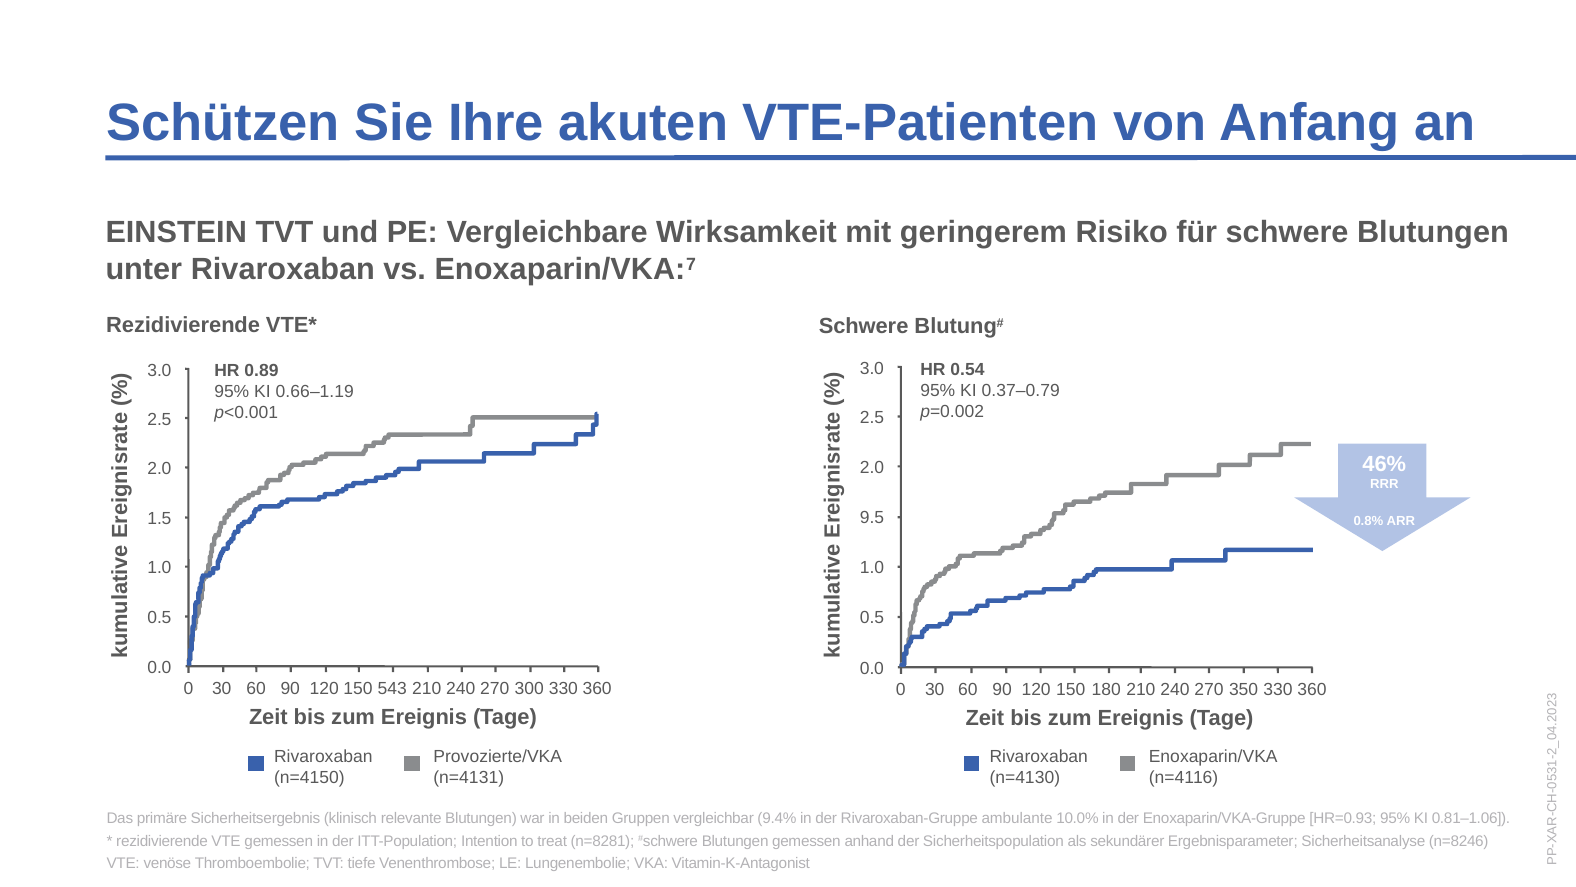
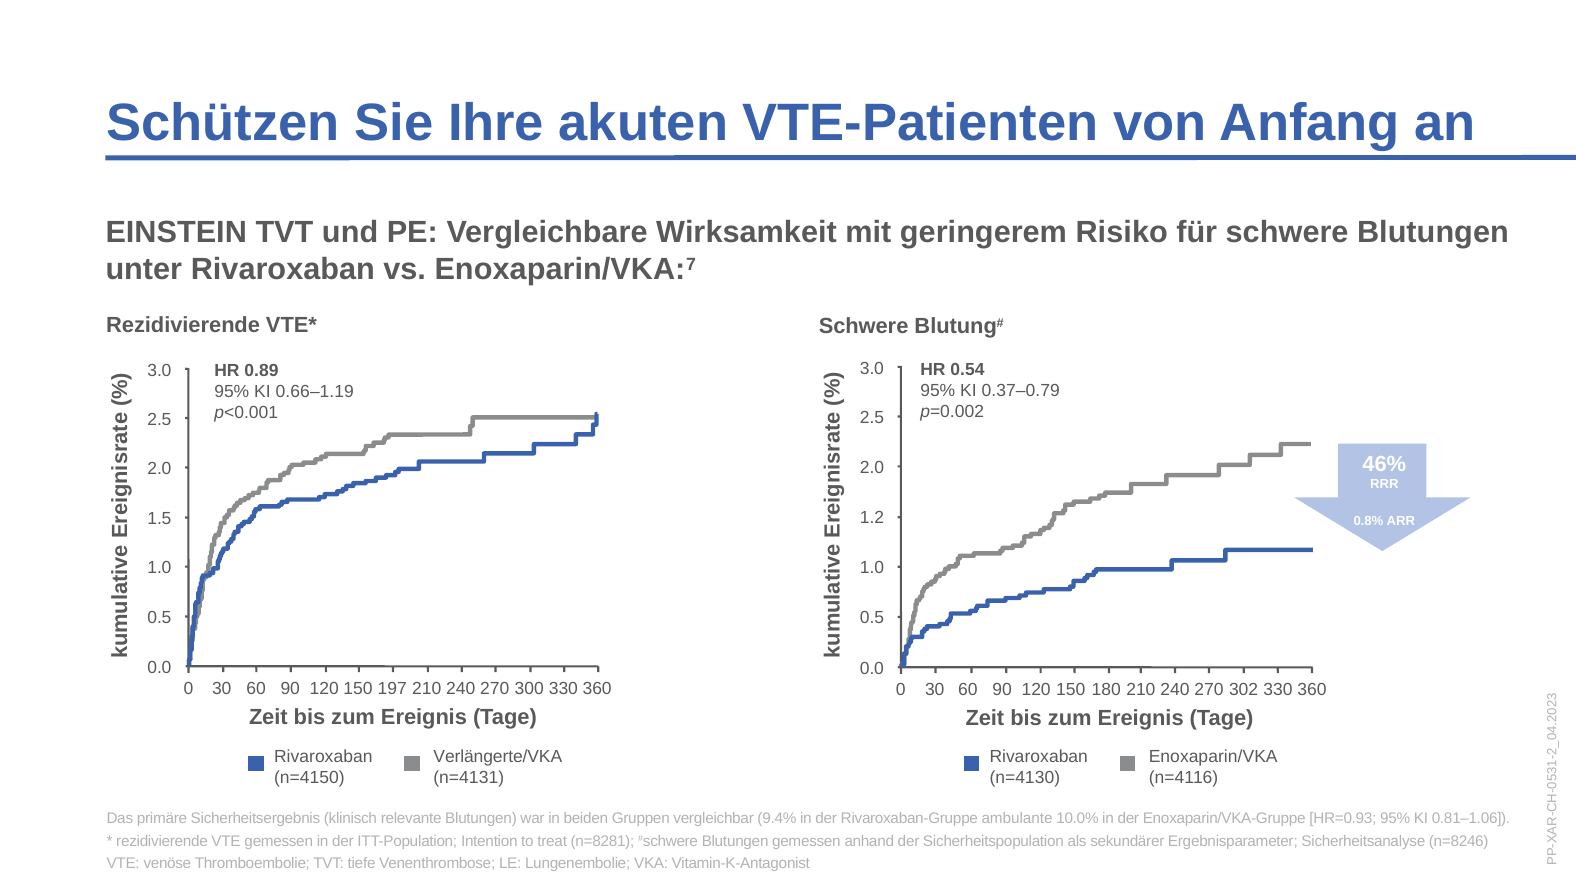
9.5: 9.5 -> 1.2
543: 543 -> 197
350: 350 -> 302
Provozierte/VKA: Provozierte/VKA -> Verlängerte/VKA
